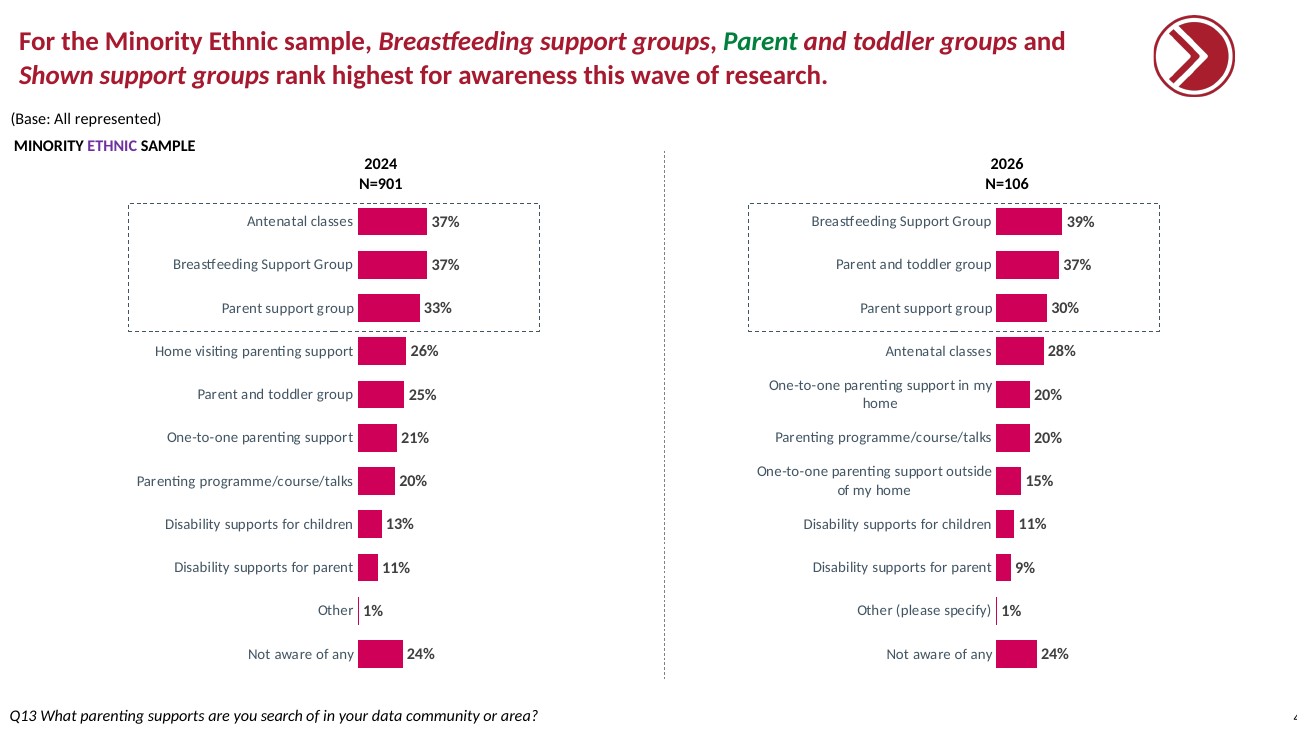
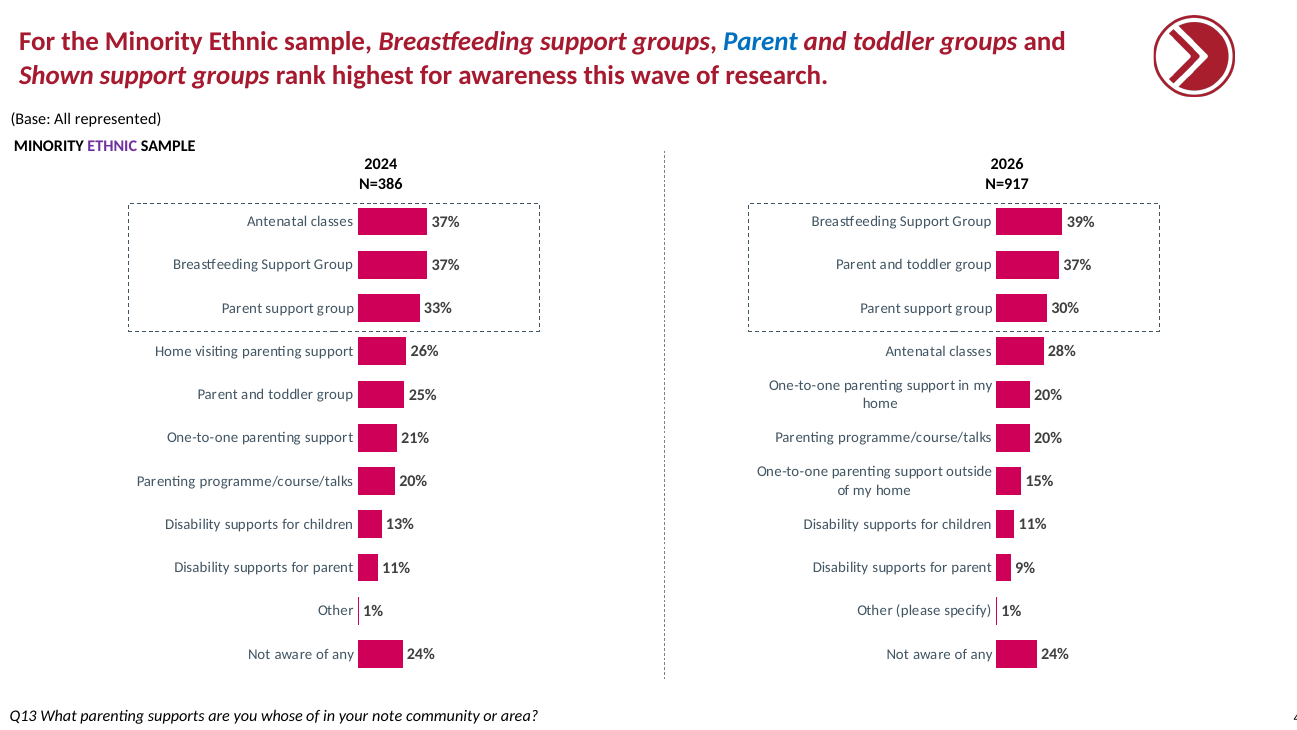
Parent at (760, 42) colour: green -> blue
N=901: N=901 -> N=386
N=106: N=106 -> N=917
search: search -> whose
data: data -> note
